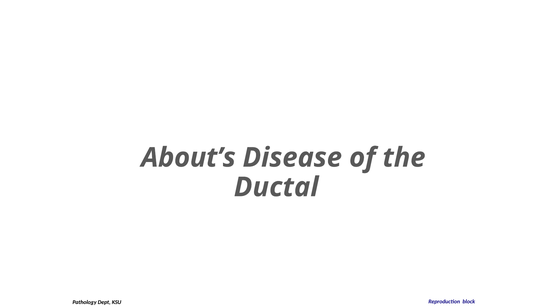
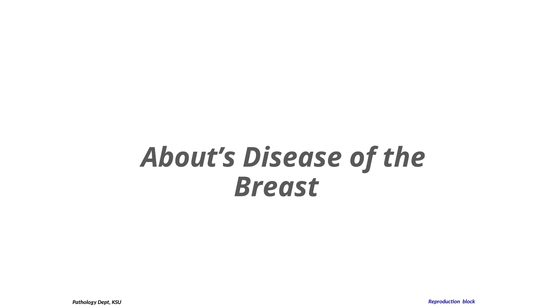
Ductal: Ductal -> Breast
